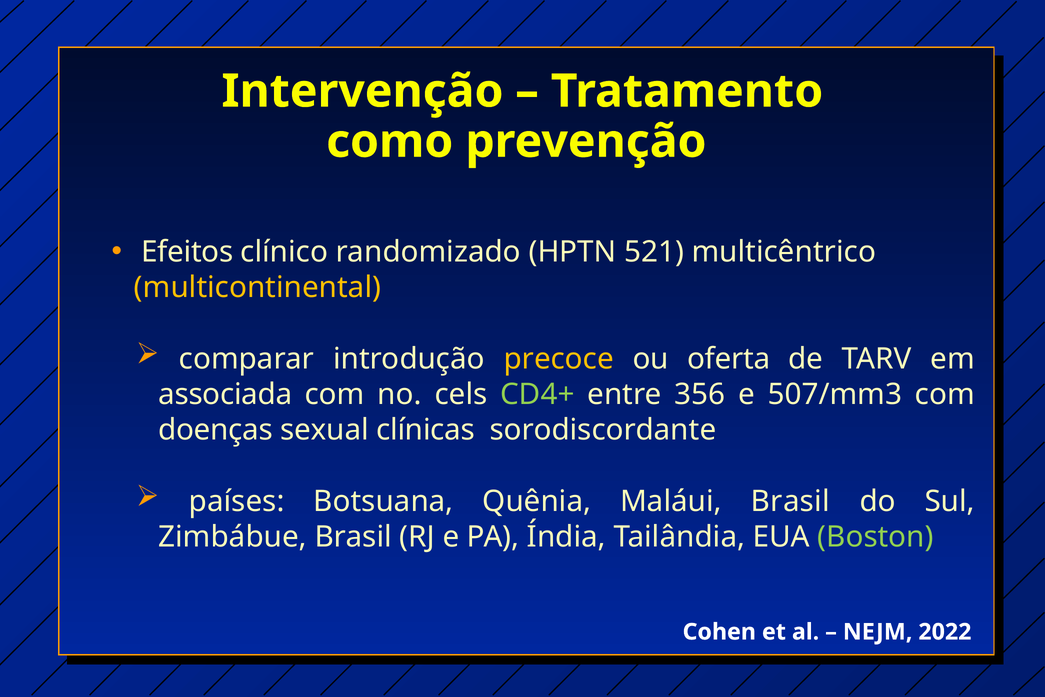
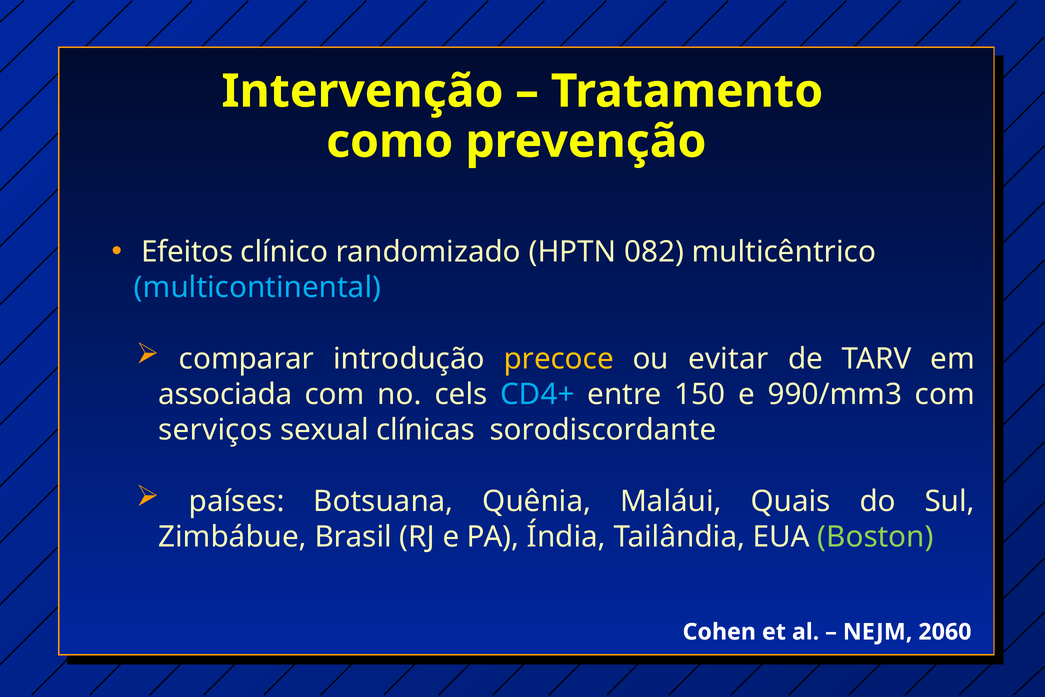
521: 521 -> 082
multicontinental colour: yellow -> light blue
oferta: oferta -> evitar
CD4+ colour: light green -> light blue
356: 356 -> 150
507/mm3: 507/mm3 -> 990/mm3
doenças: doenças -> serviços
Maláui Brasil: Brasil -> Quais
2022: 2022 -> 2060
